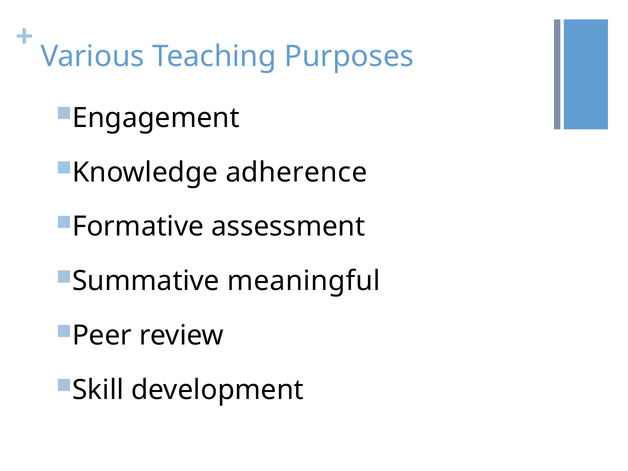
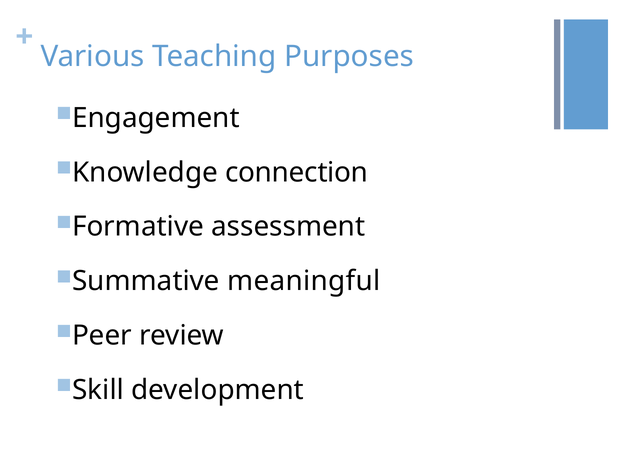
adherence: adherence -> connection
